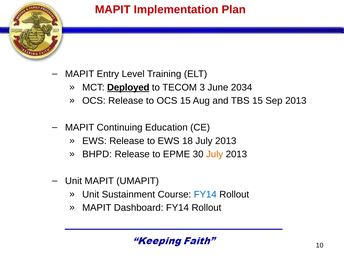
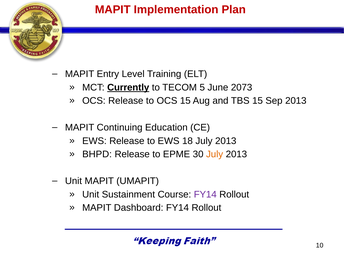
Deployed: Deployed -> Currently
3: 3 -> 5
2034: 2034 -> 2073
FY14 at (205, 194) colour: blue -> purple
